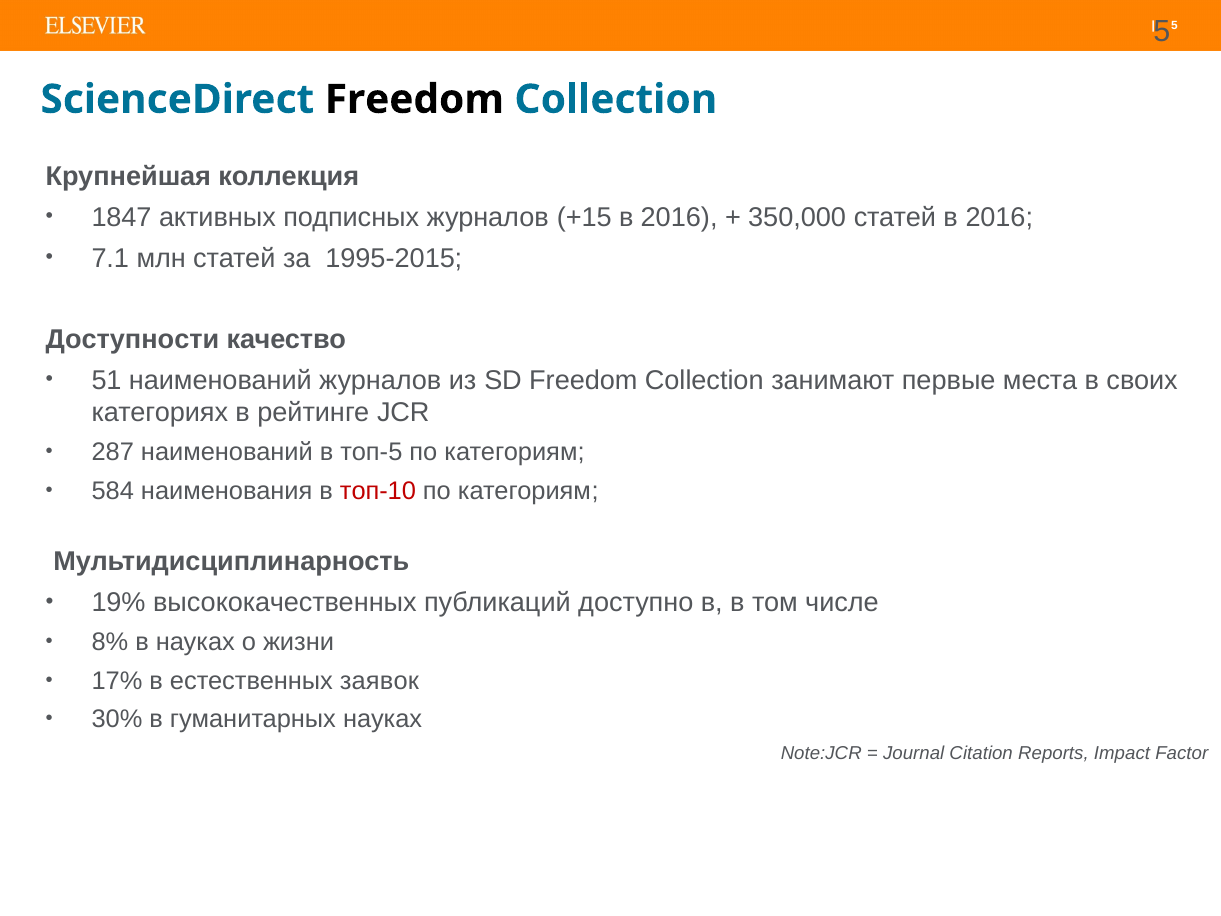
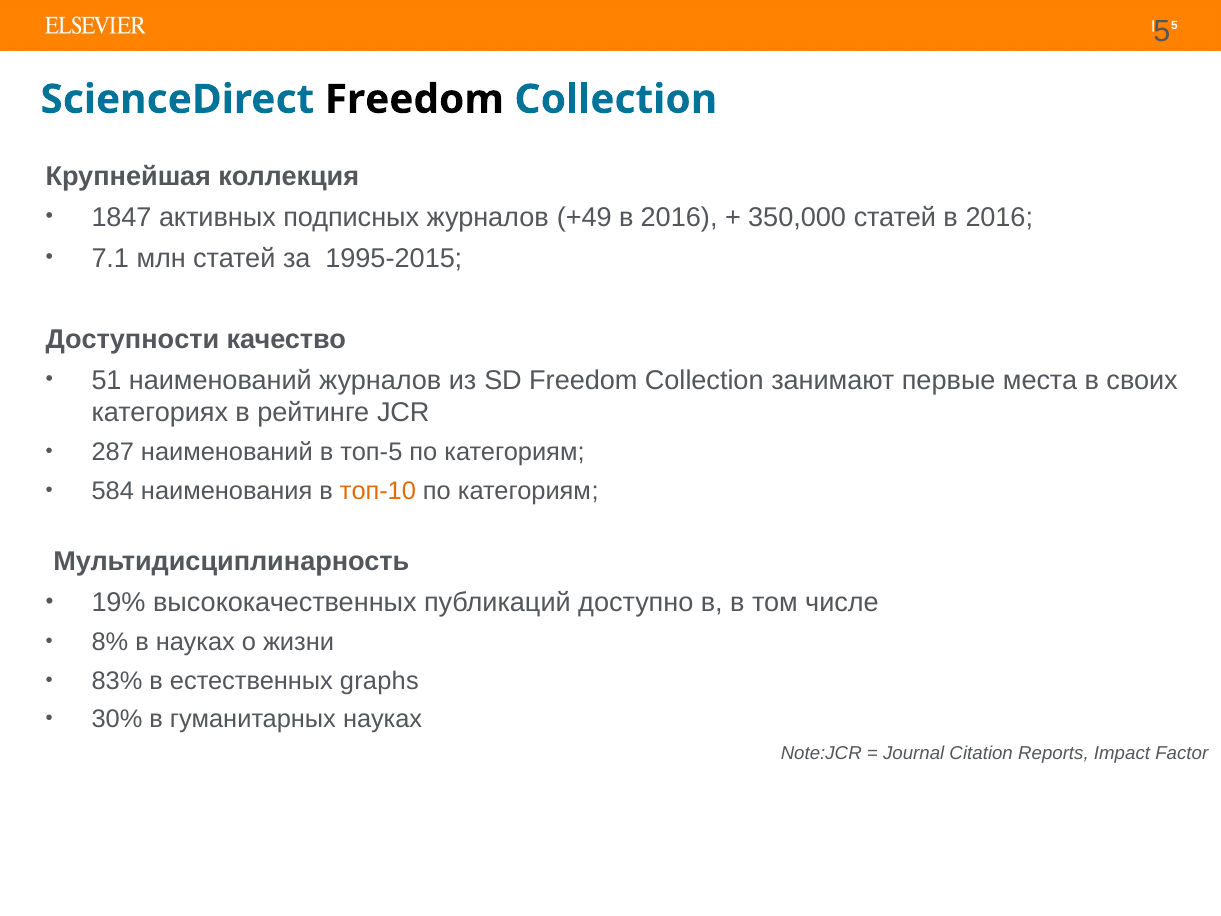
+15: +15 -> +49
топ-10 colour: red -> orange
17%: 17% -> 83%
заявок: заявок -> graphs
